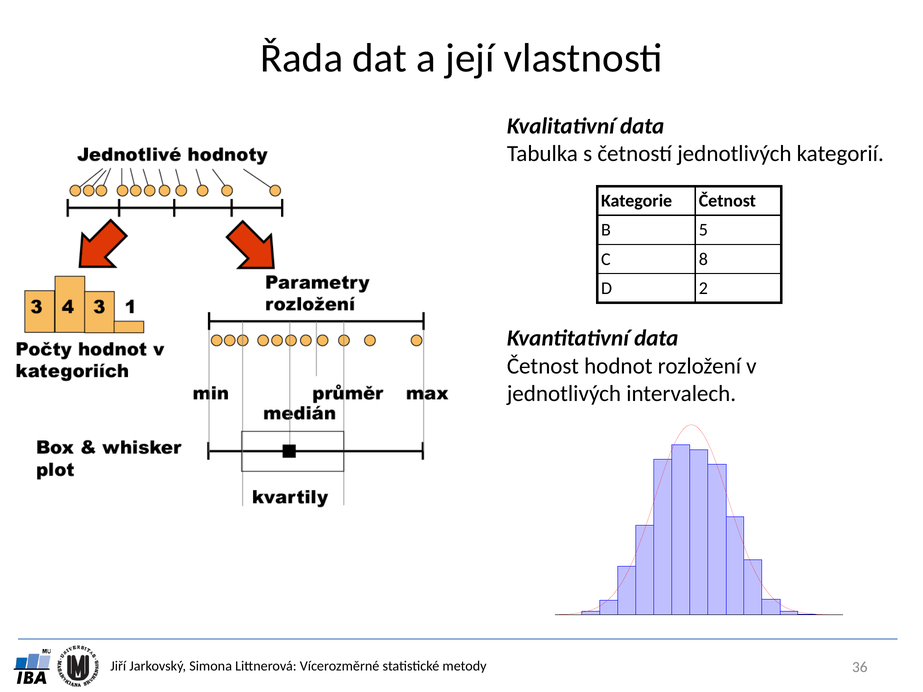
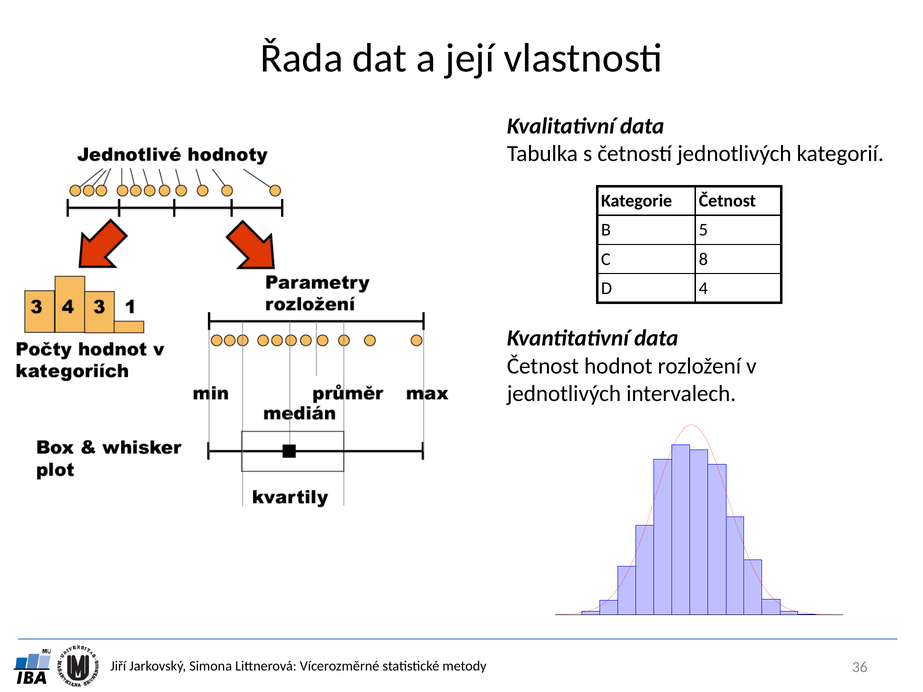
2: 2 -> 4
